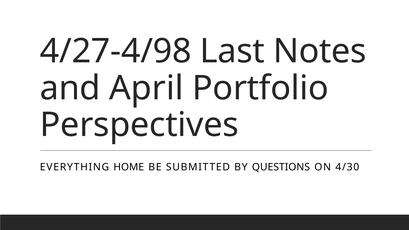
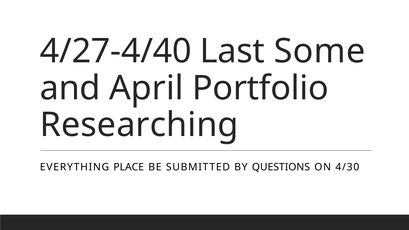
4/27-4/98: 4/27-4/98 -> 4/27-4/40
Notes: Notes -> Some
Perspectives: Perspectives -> Researching
HOME: HOME -> PLACE
